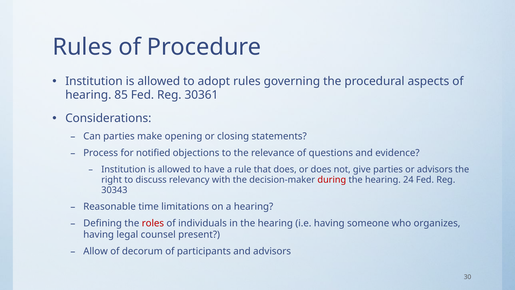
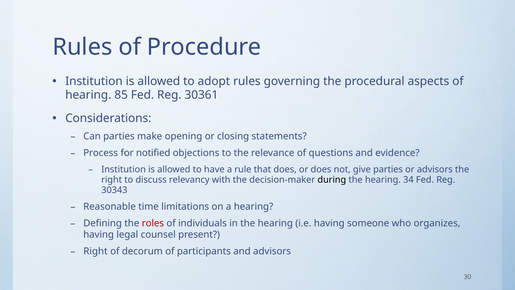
during colour: red -> black
24: 24 -> 34
Allow at (96, 251): Allow -> Right
